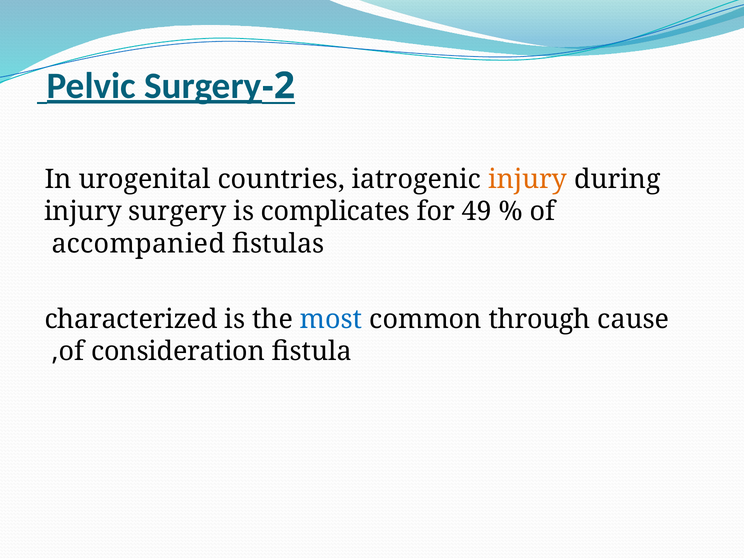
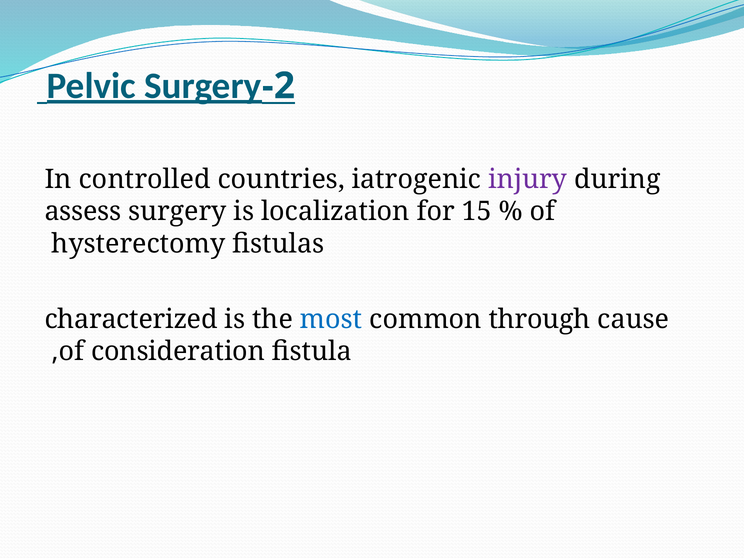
urogenital: urogenital -> controlled
injury at (528, 179) colour: orange -> purple
injury at (83, 211): injury -> assess
complicates: complicates -> localization
49: 49 -> 15
accompanied: accompanied -> hysterectomy
